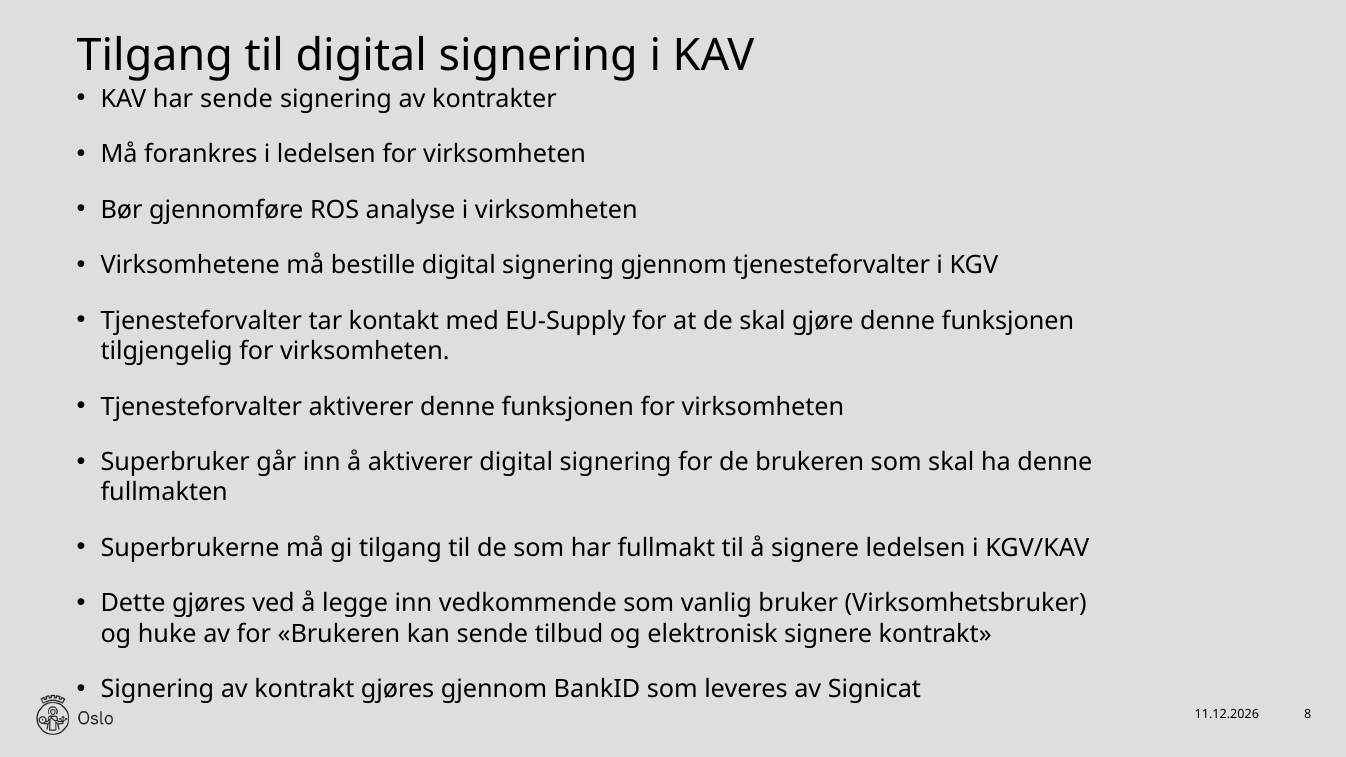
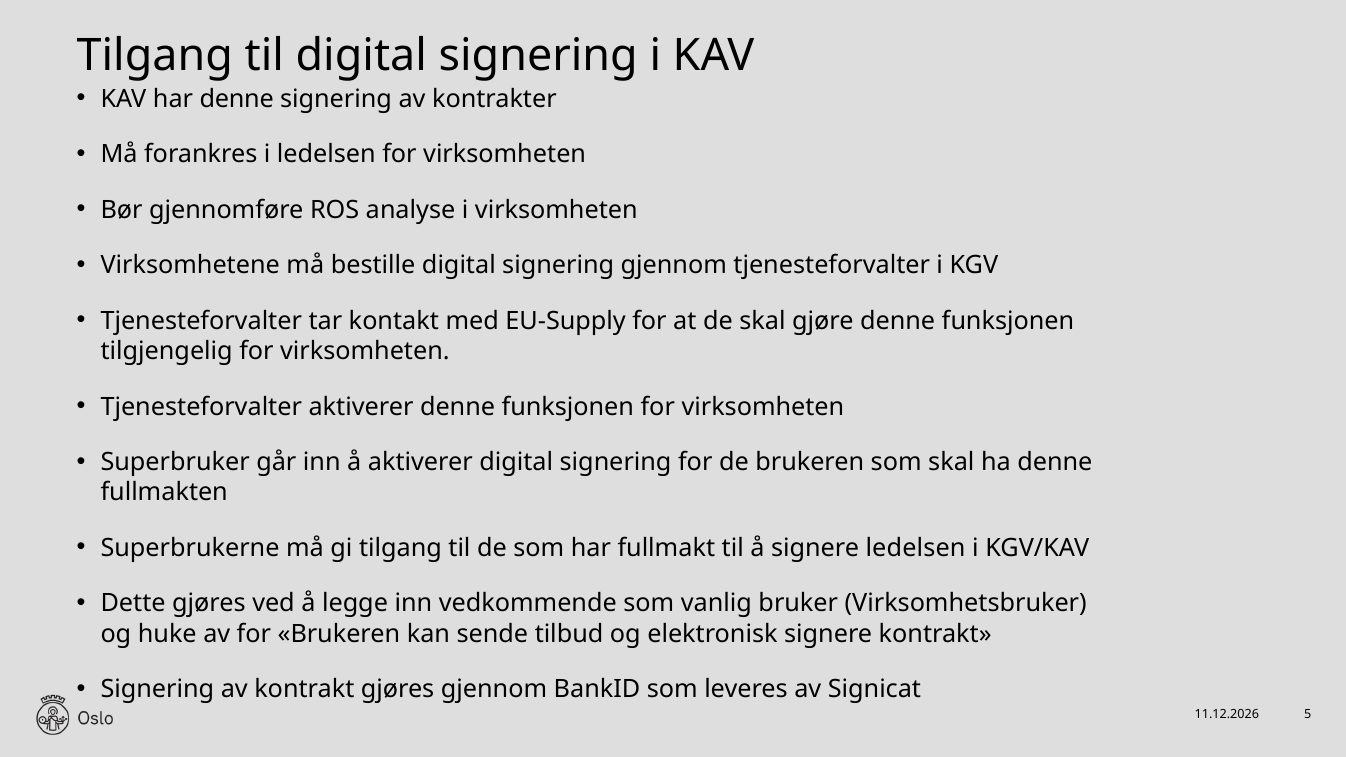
har sende: sende -> denne
8: 8 -> 5
